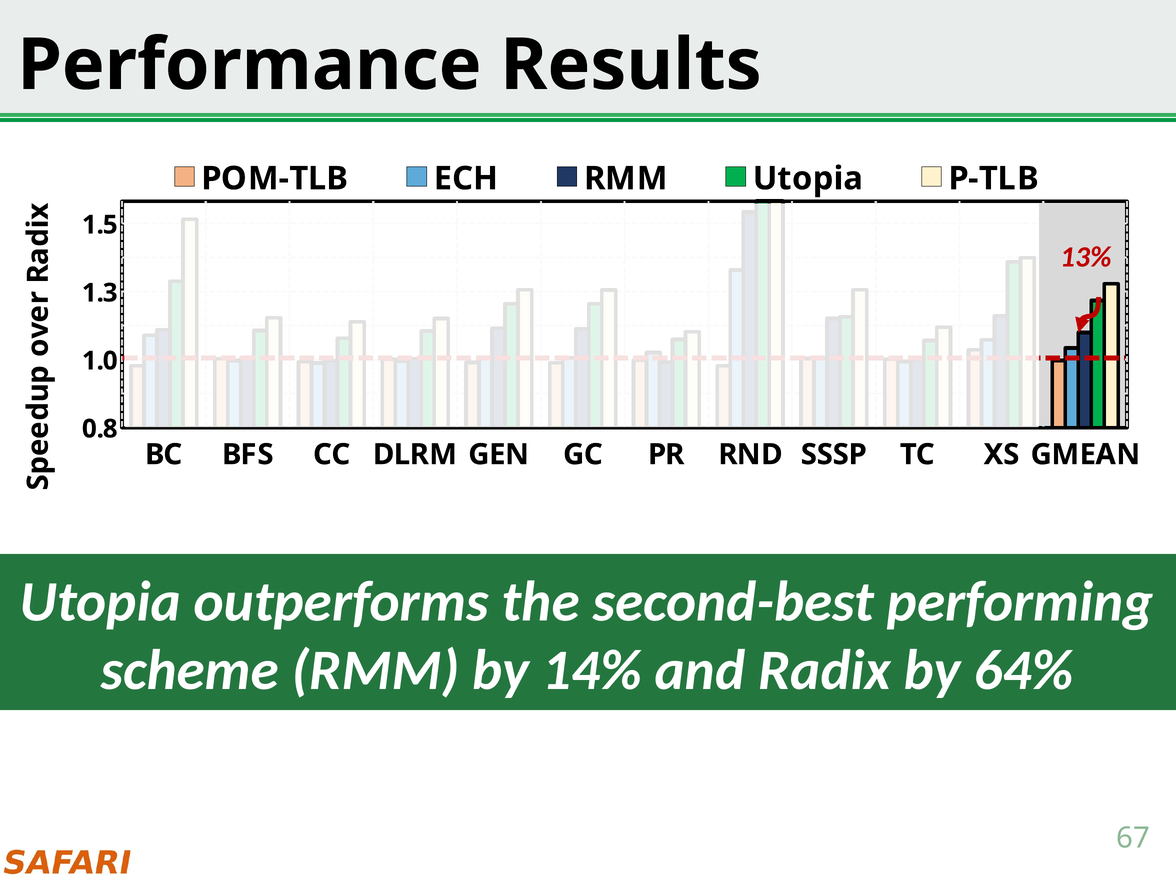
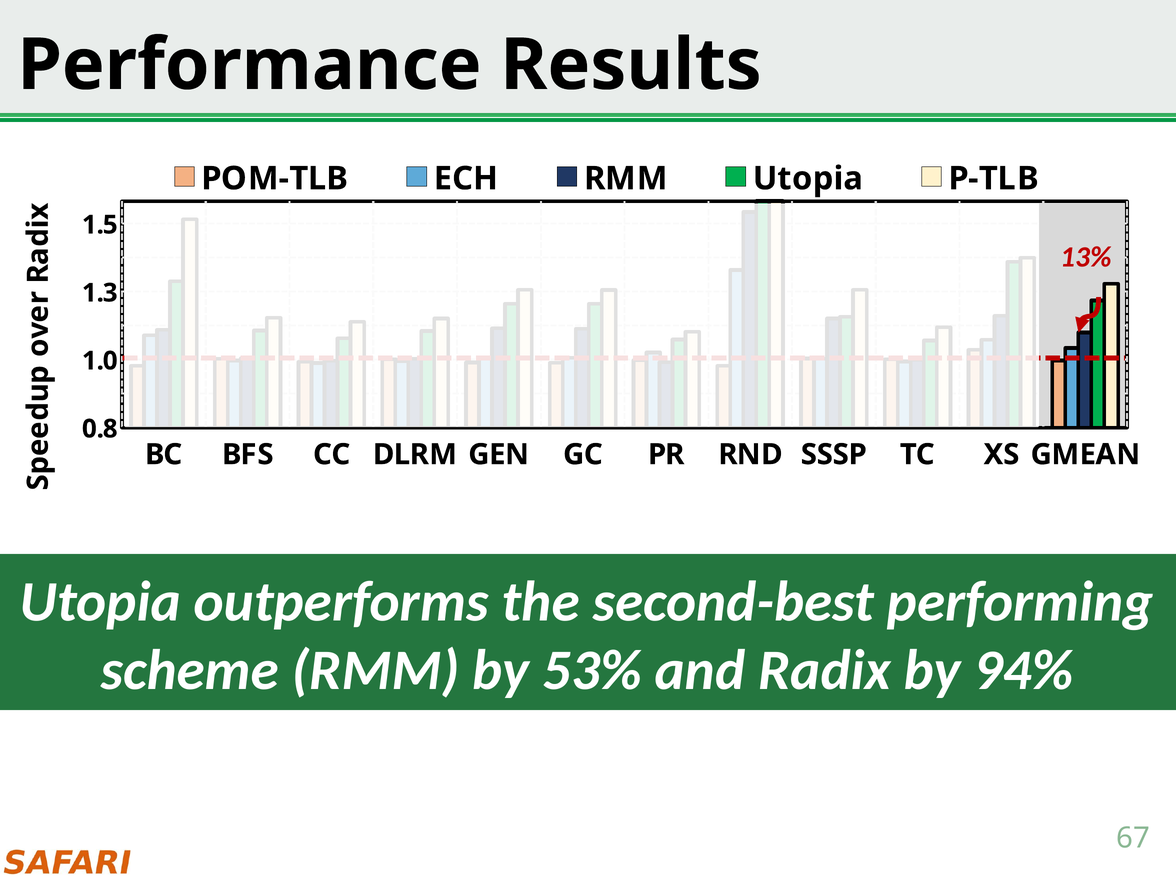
14%: 14% -> 53%
64%: 64% -> 94%
